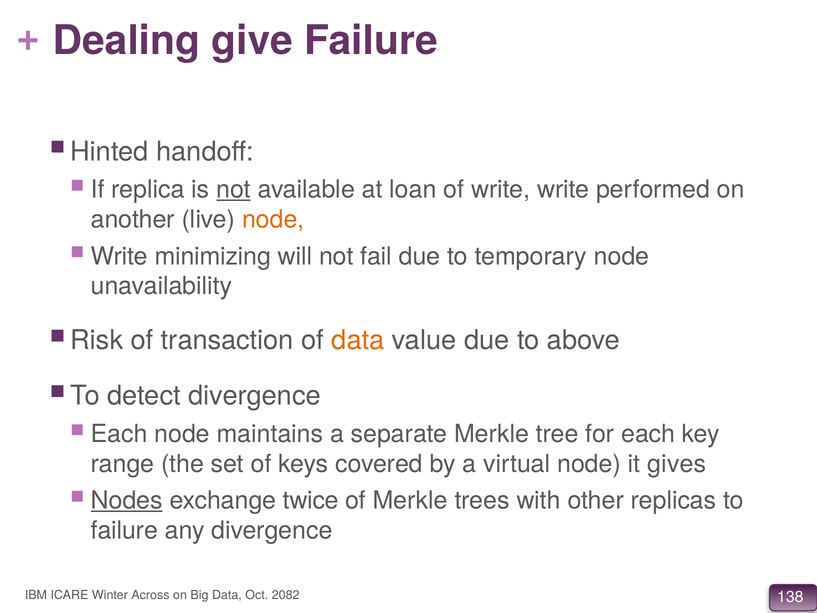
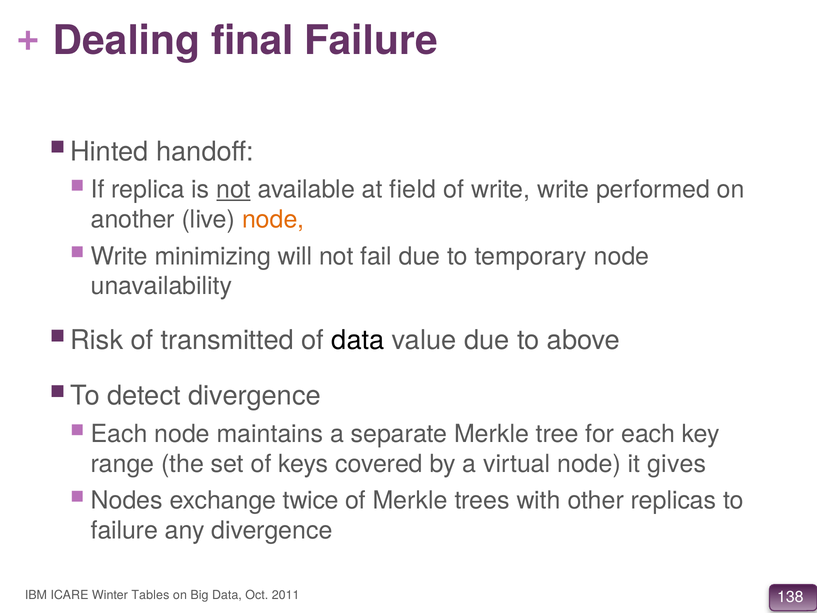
give: give -> final
loan: loan -> field
transaction: transaction -> transmitted
data at (358, 340) colour: orange -> black
Nodes underline: present -> none
Across: Across -> Tables
2082: 2082 -> 2011
